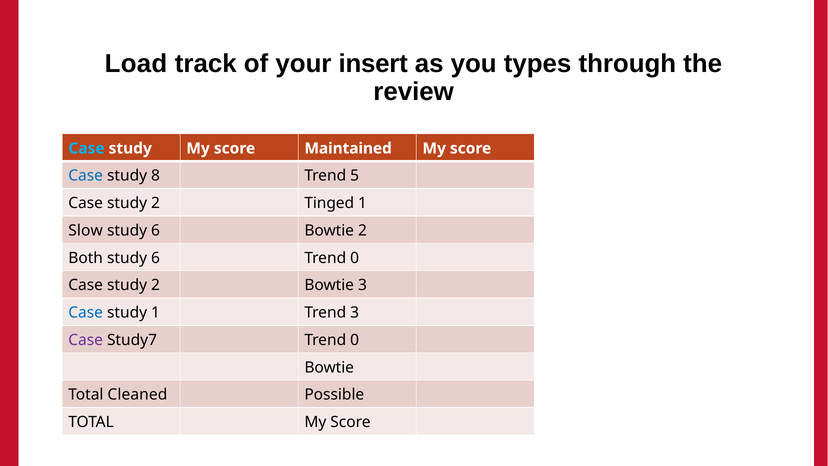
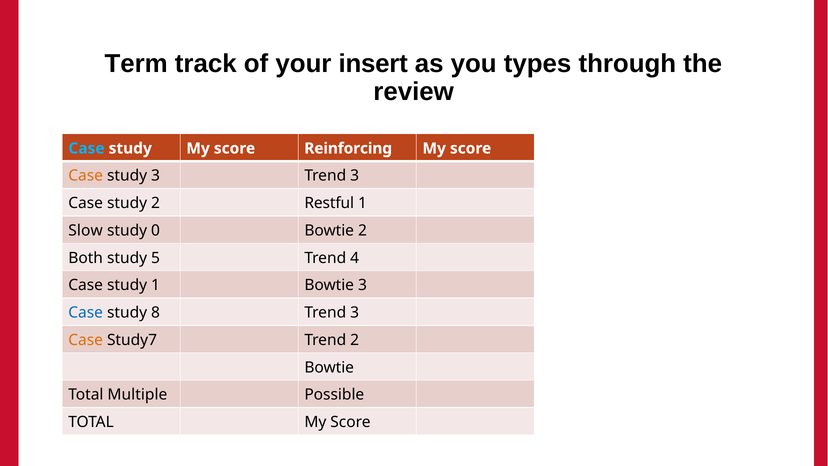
Load: Load -> Term
Maintained: Maintained -> Reinforcing
Case at (86, 176) colour: blue -> orange
study 8: 8 -> 3
5 at (355, 176): 5 -> 3
Tinged: Tinged -> Restful
6 at (156, 230): 6 -> 0
6 at (156, 258): 6 -> 5
0 at (355, 258): 0 -> 4
2 at (156, 285): 2 -> 1
study 1: 1 -> 8
Case at (86, 340) colour: purple -> orange
Study7 Trend 0: 0 -> 2
Cleaned: Cleaned -> Multiple
